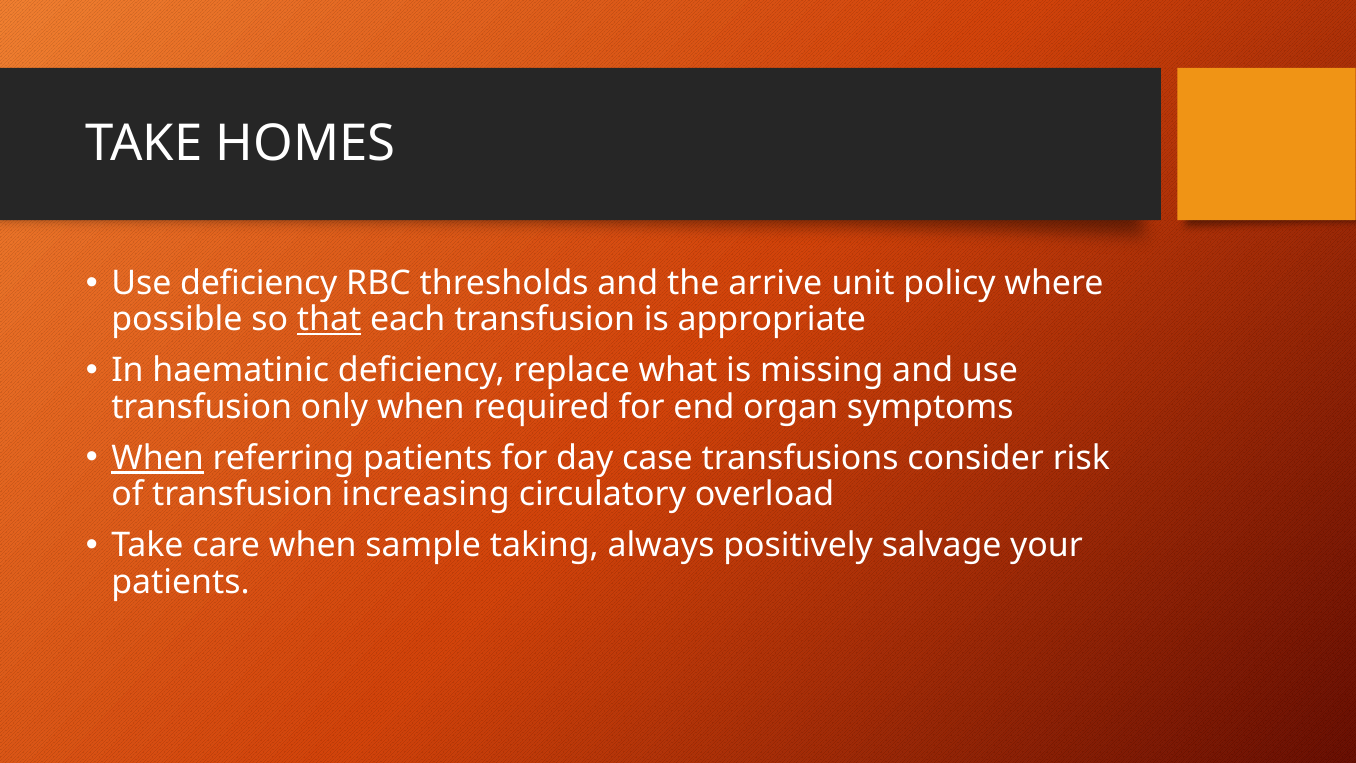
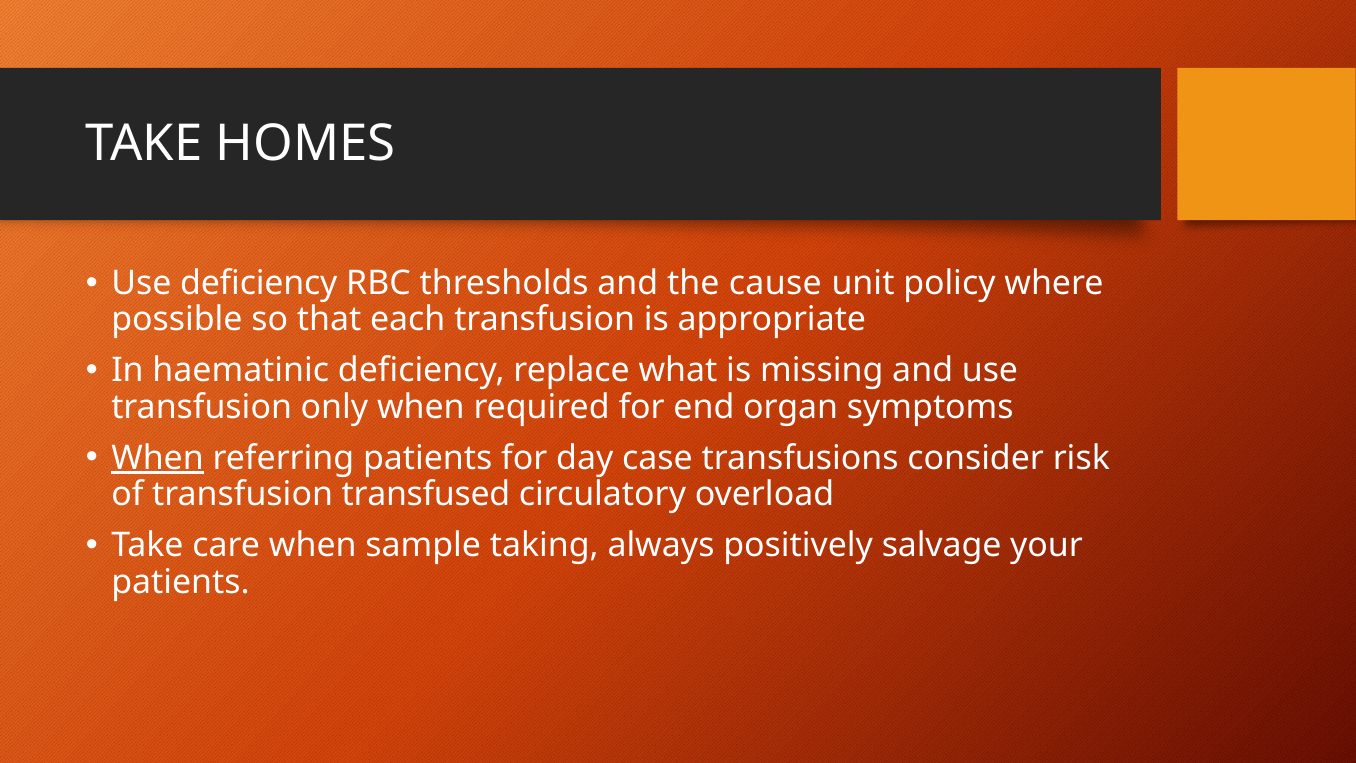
arrive: arrive -> cause
that underline: present -> none
increasing: increasing -> transfused
